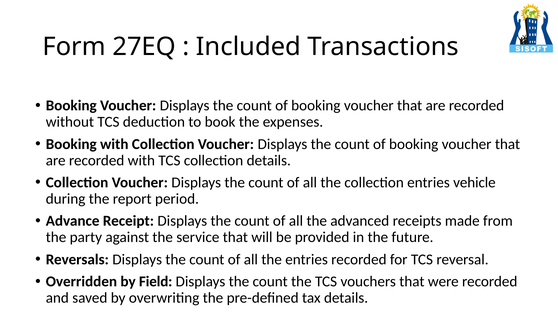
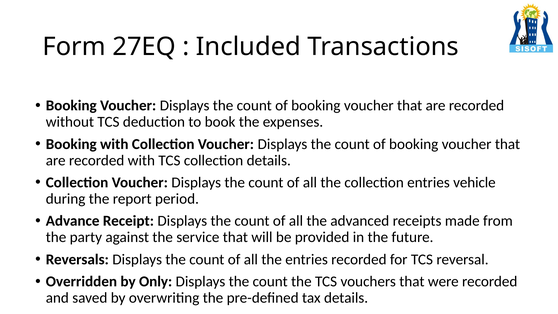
Field: Field -> Only
